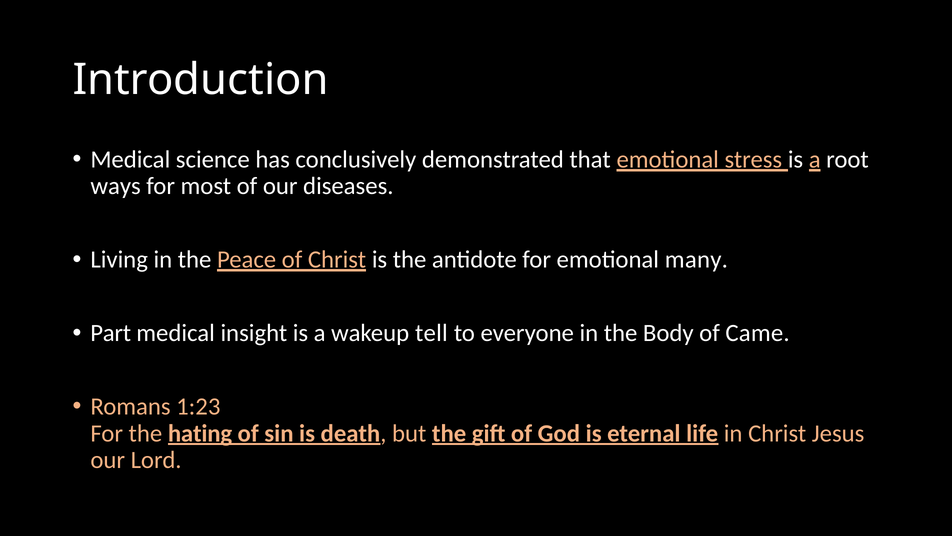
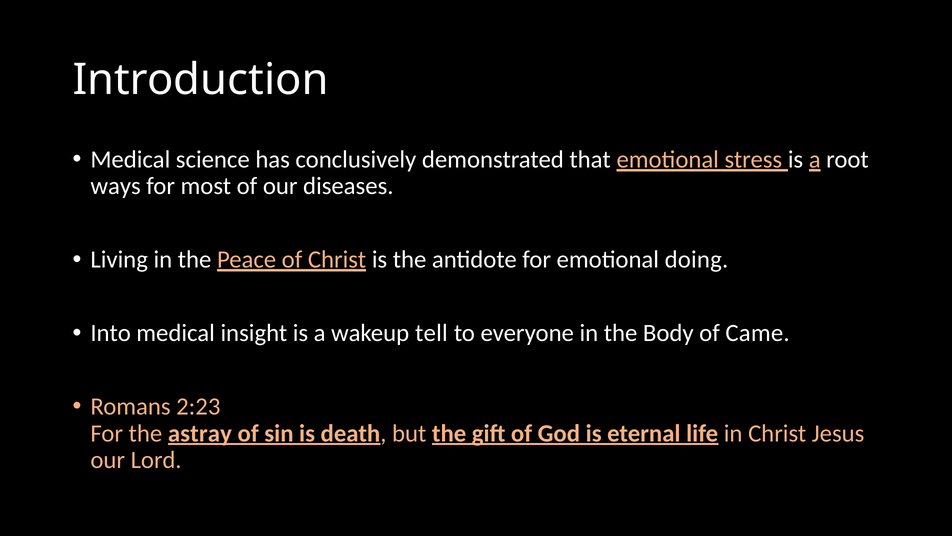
many: many -> doing
Part: Part -> Into
1:23: 1:23 -> 2:23
hating: hating -> astray
